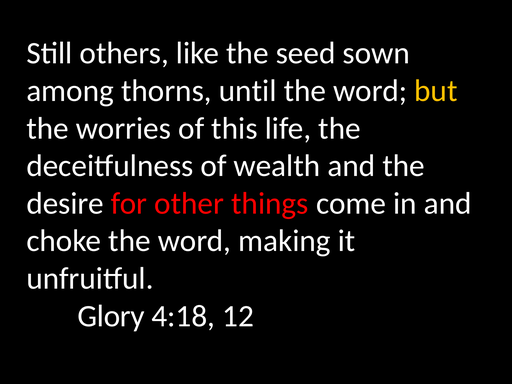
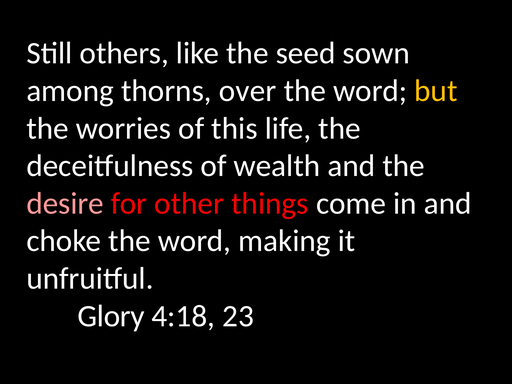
until: until -> over
desire colour: white -> pink
12: 12 -> 23
